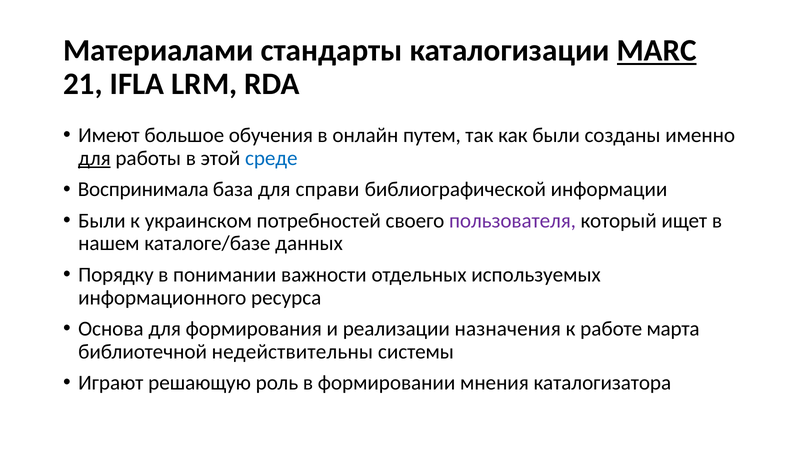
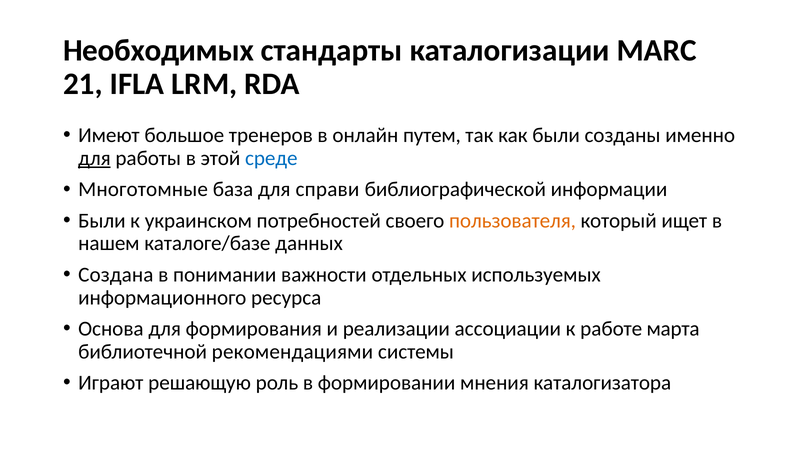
Материалами: Материалами -> Необходимых
MARC underline: present -> none
обучения: обучения -> тренеров
Воспринимала: Воспринимала -> Многотомные
пользователя colour: purple -> orange
Порядку: Порядку -> Создана
назначения: назначения -> ассоциации
недействительны: недействительны -> рекомендациями
